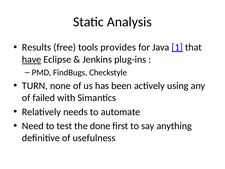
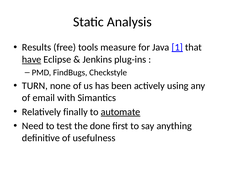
provides: provides -> measure
failed: failed -> email
needs: needs -> finally
automate underline: none -> present
